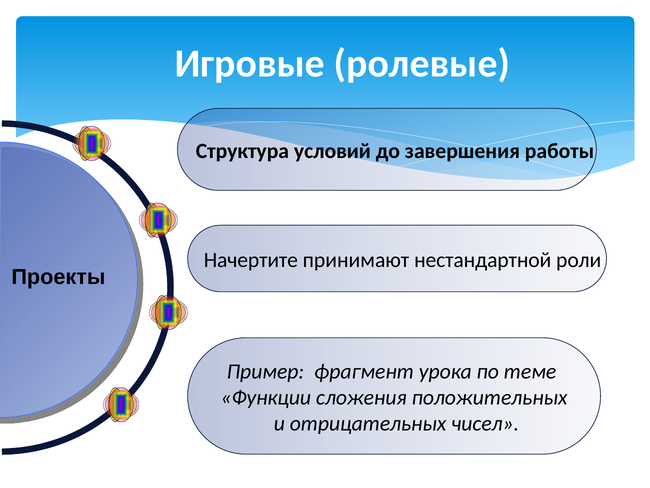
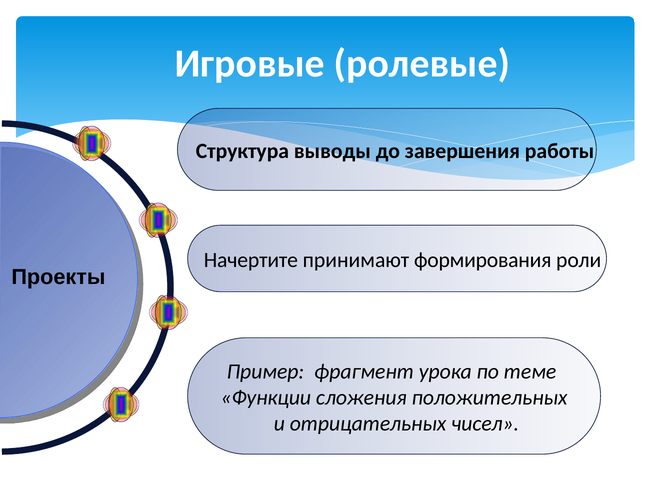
условий: условий -> выводы
нестандартной: нестандартной -> формирования
